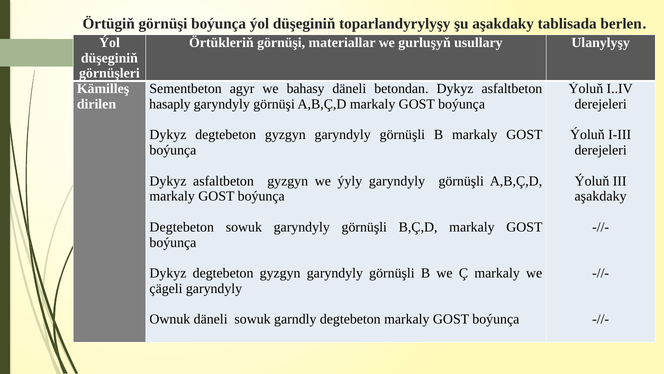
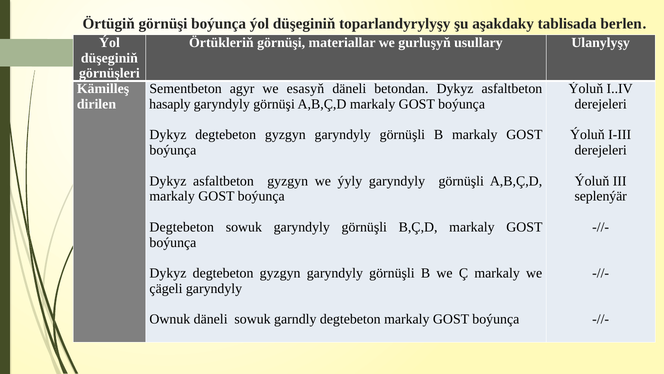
bahasy: bahasy -> esasyň
aşakdaky at (601, 196): aşakdaky -> seplenýär
